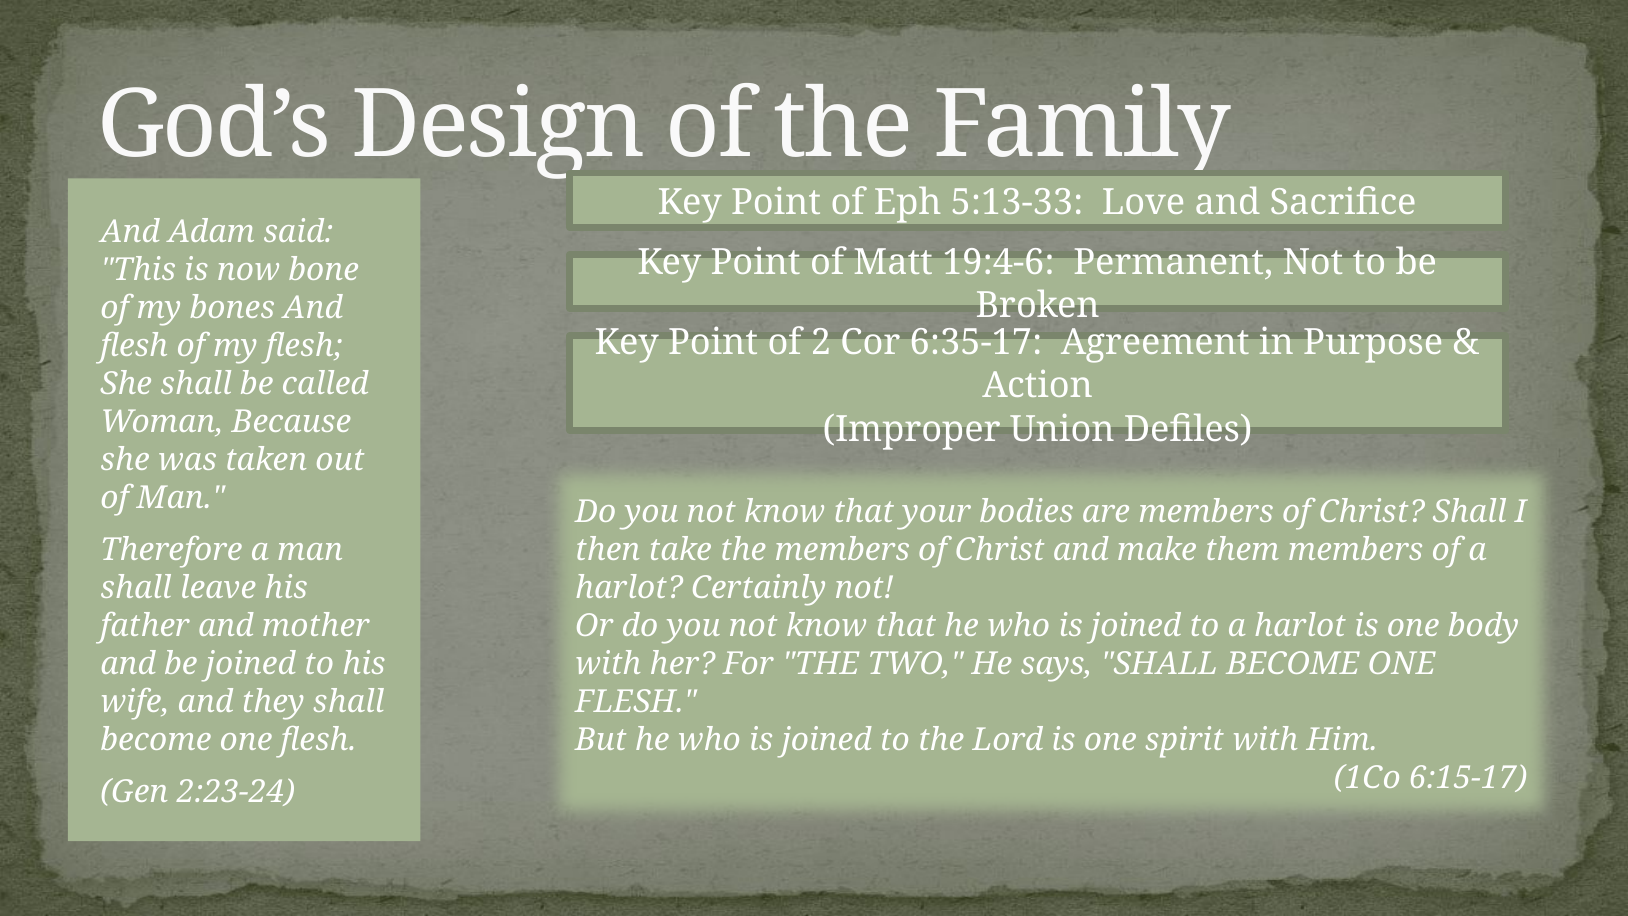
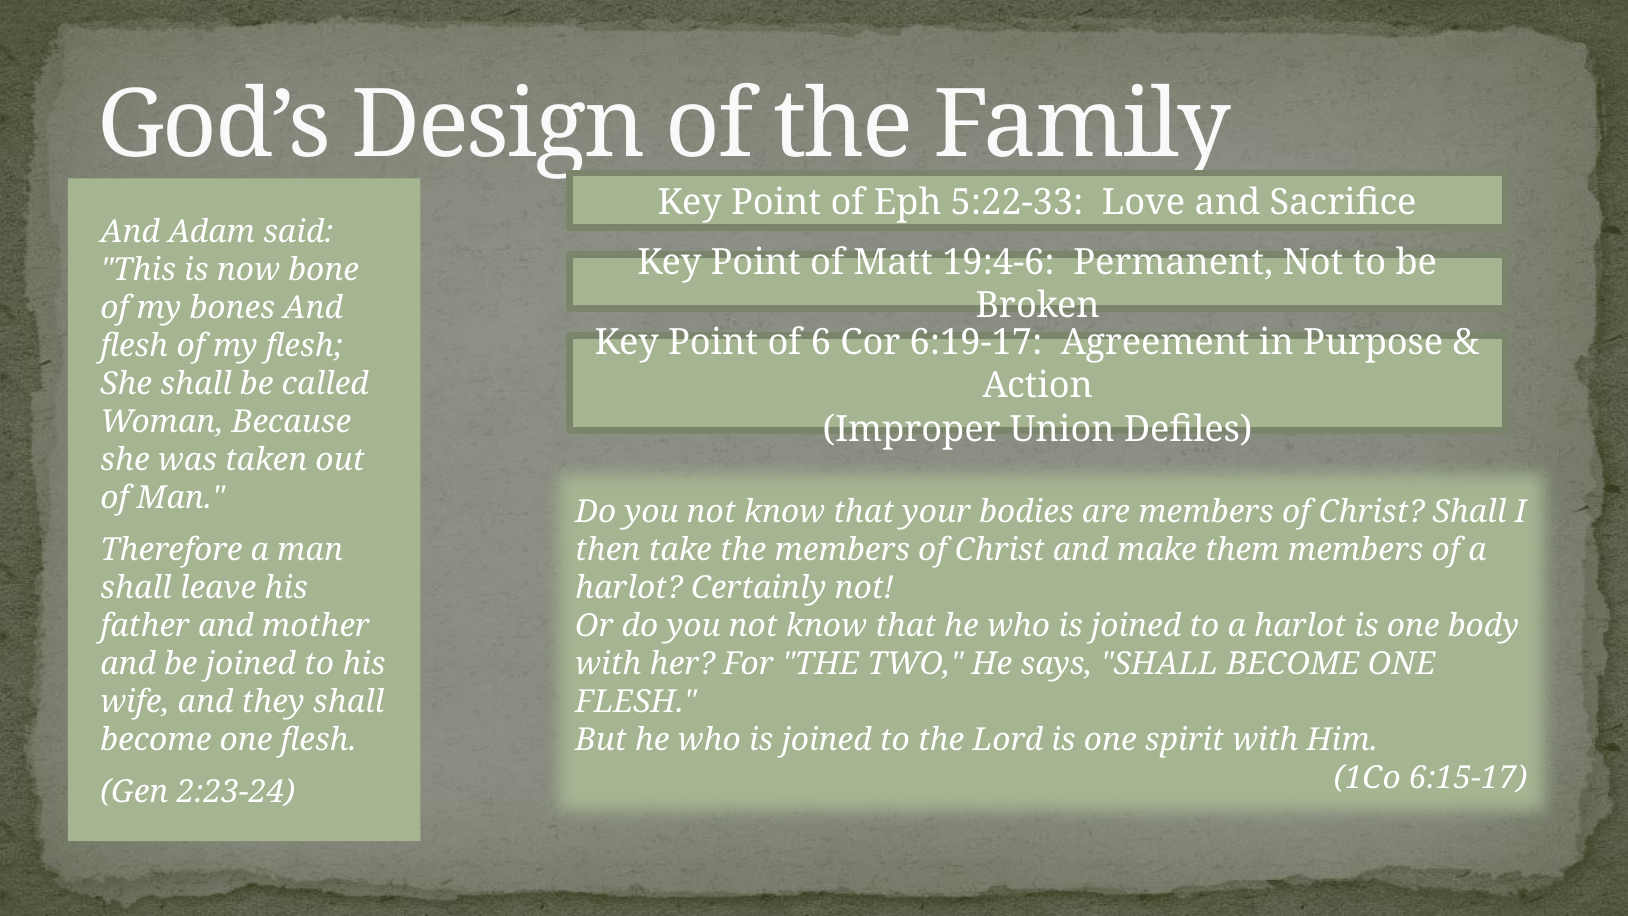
5:13-33: 5:13-33 -> 5:22-33
2: 2 -> 6
6:35-17: 6:35-17 -> 6:19-17
